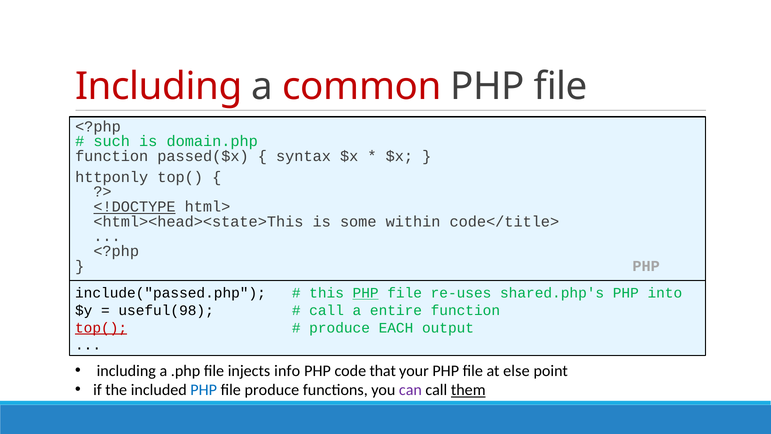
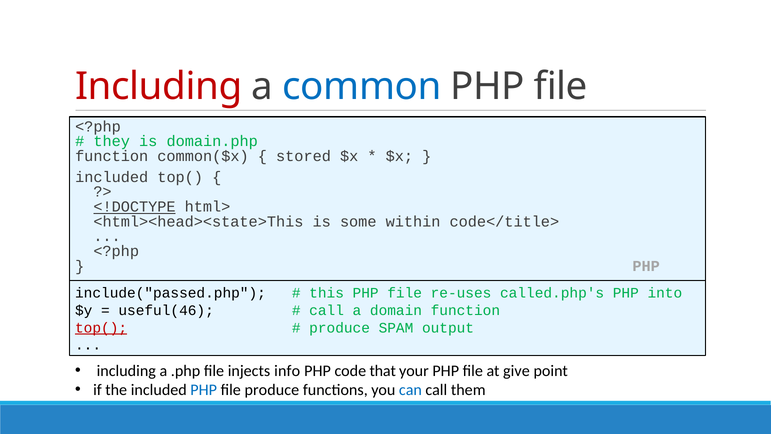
common colour: red -> blue
such: such -> they
passed($x: passed($x -> common($x
syntax: syntax -> stored
httponly at (112, 177): httponly -> included
PHP at (366, 293) underline: present -> none
shared.php's: shared.php's -> called.php's
useful(98: useful(98 -> useful(46
entire: entire -> domain
EACH: EACH -> SPAM
else: else -> give
can colour: purple -> blue
them underline: present -> none
